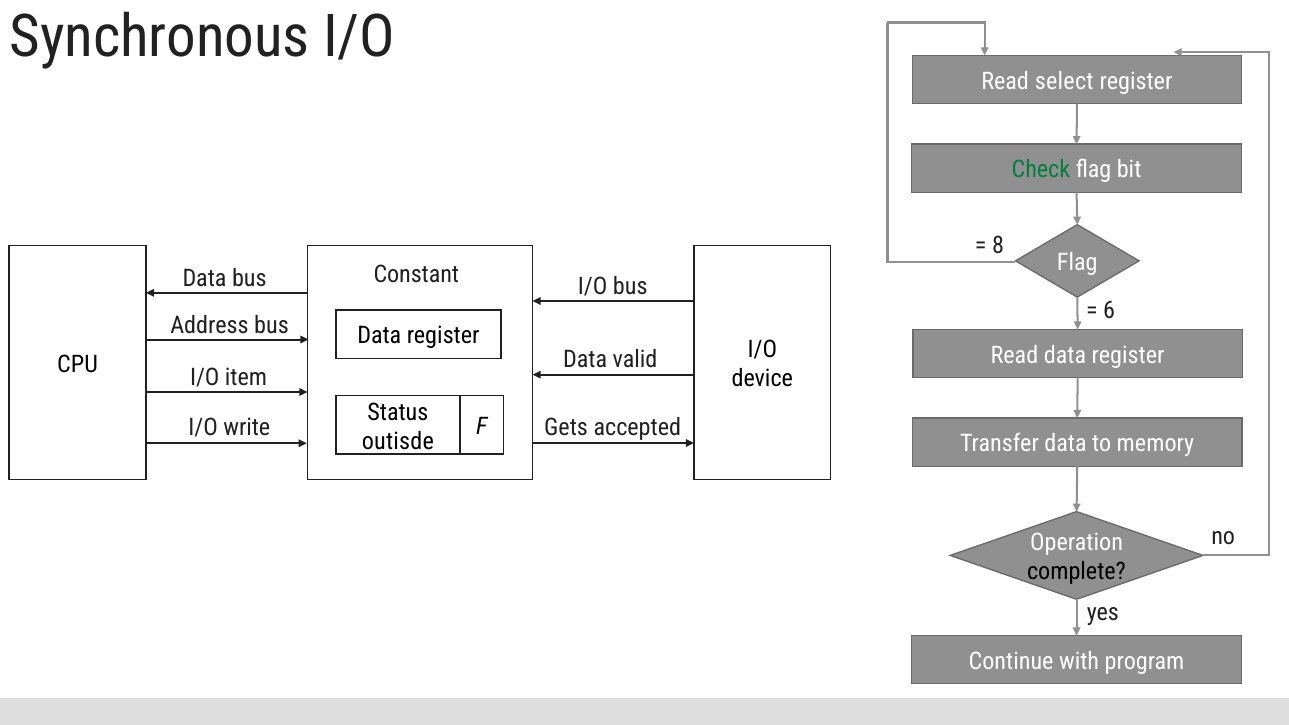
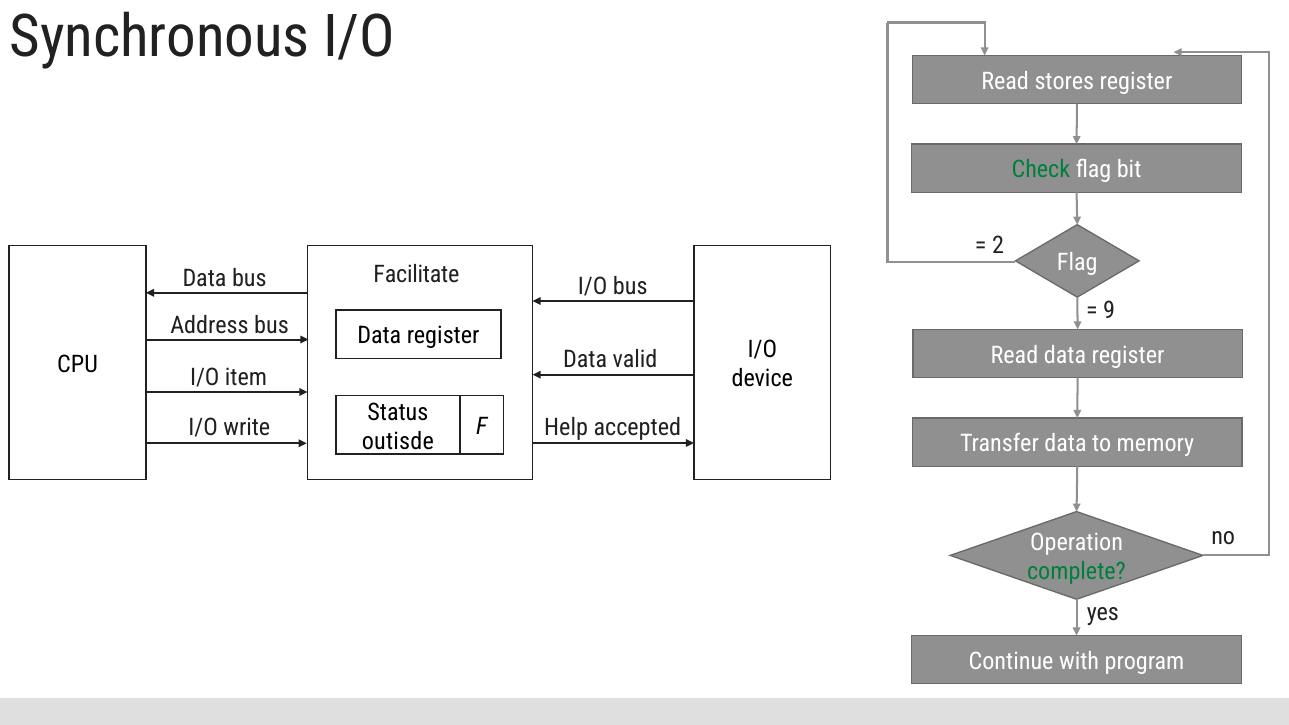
select: select -> stores
8: 8 -> 2
Constant: Constant -> Facilitate
6: 6 -> 9
Gets: Gets -> Help
complete colour: black -> green
